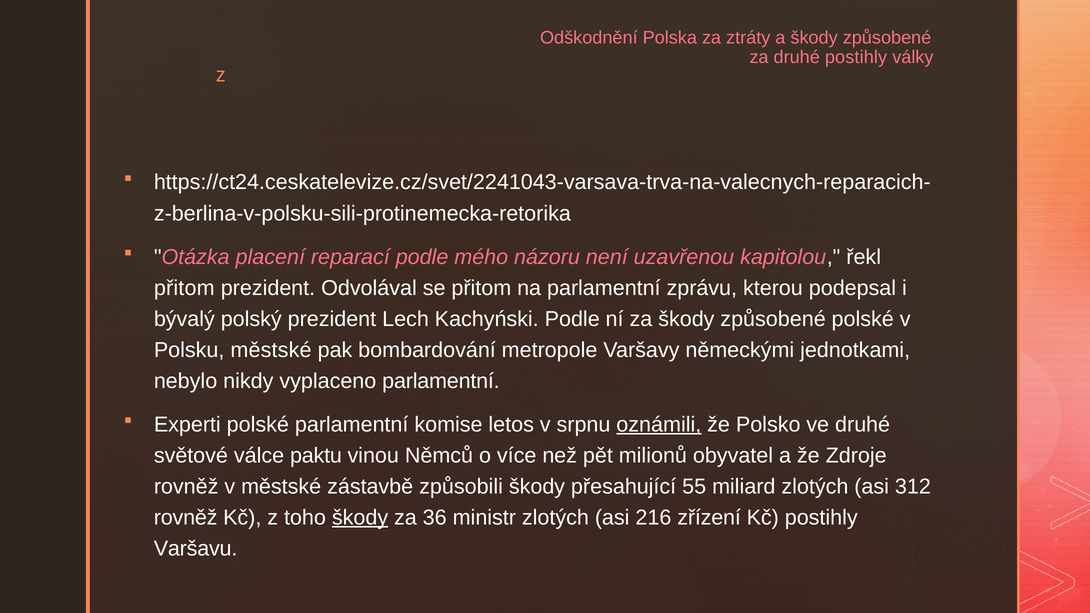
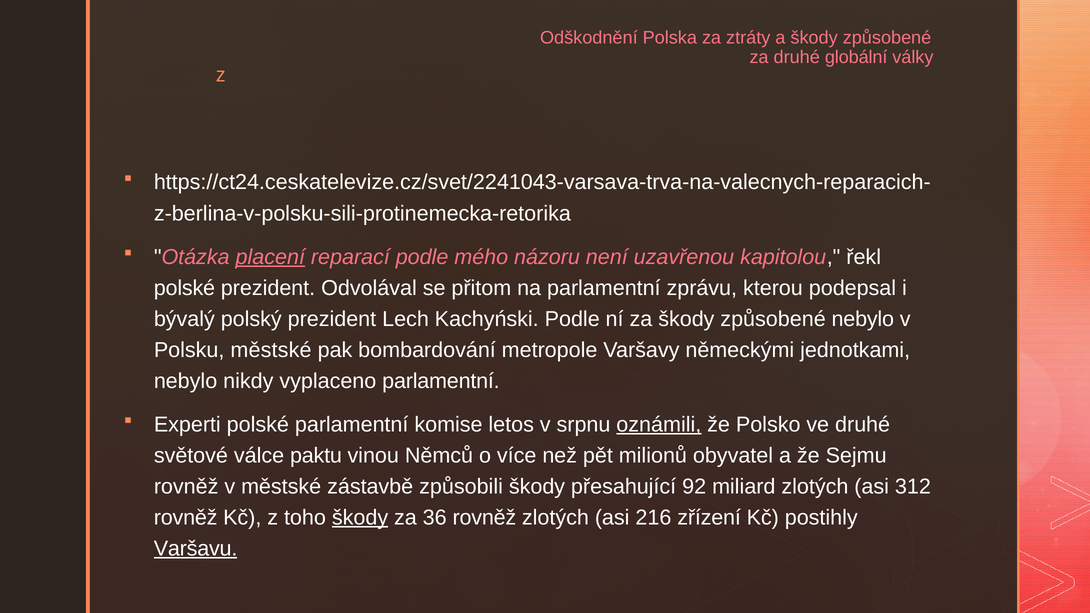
druhé postihly: postihly -> globální
placení underline: none -> present
přitom at (184, 288): přitom -> polské
způsobené polské: polské -> nebylo
Zdroje: Zdroje -> Sejmu
55: 55 -> 92
36 ministr: ministr -> rovněž
Varšavu underline: none -> present
